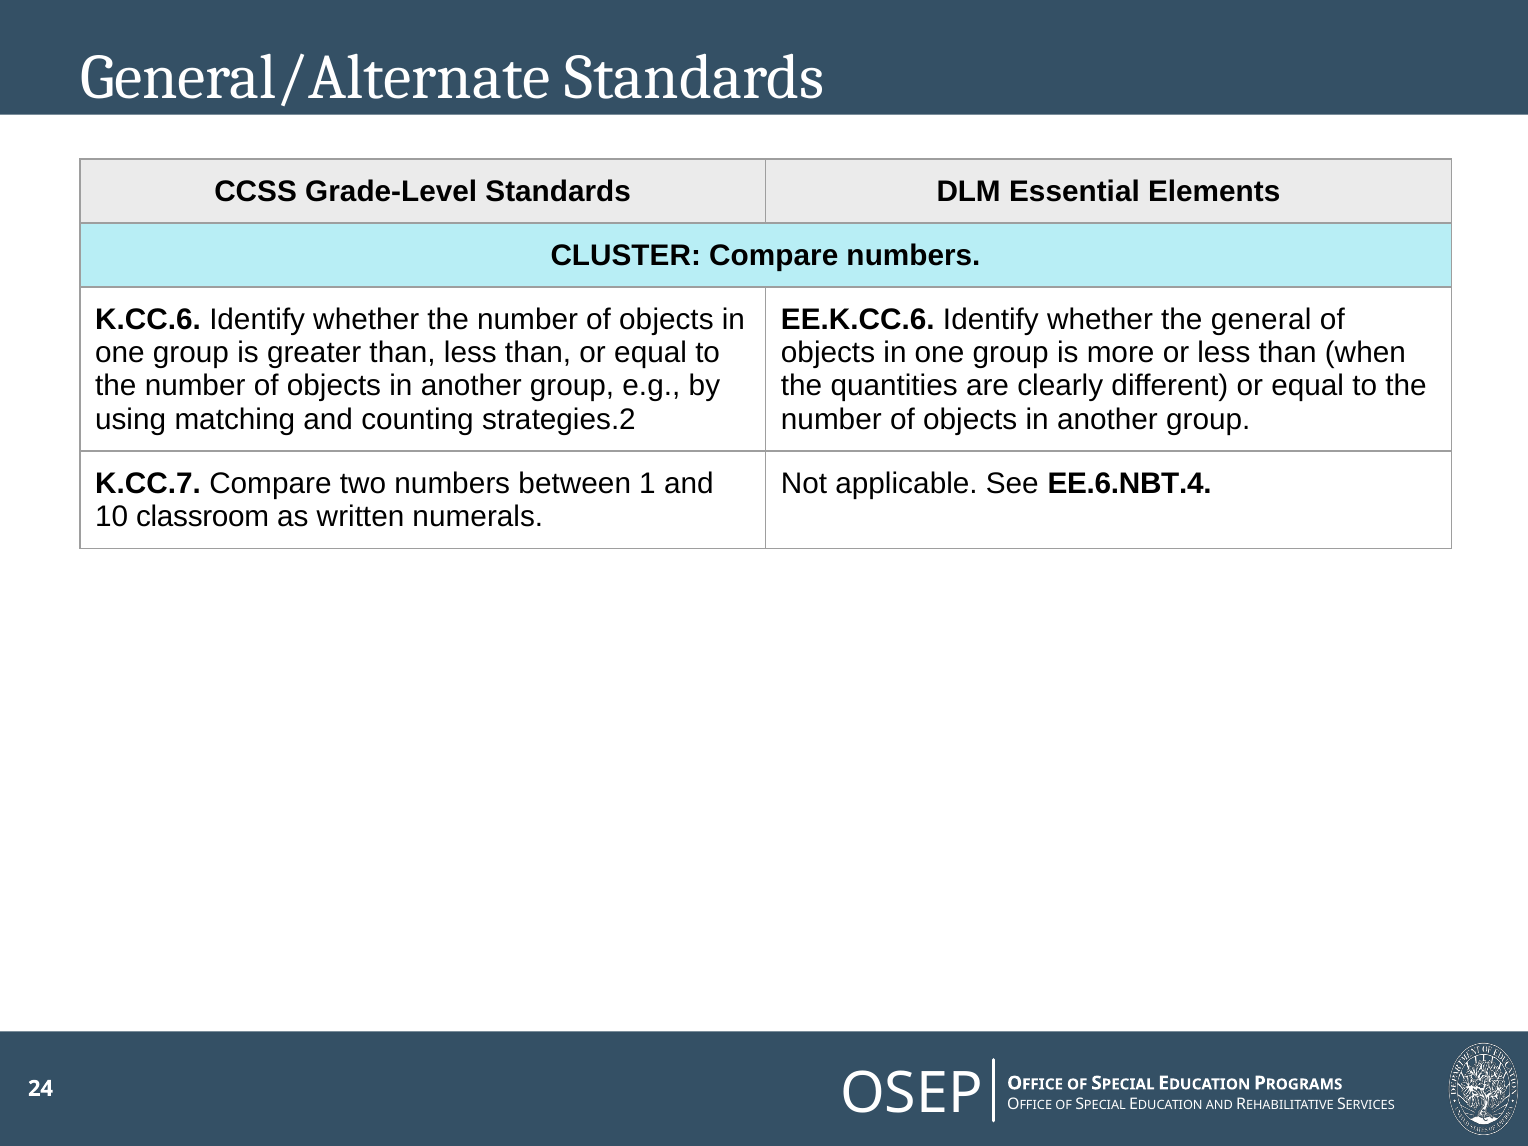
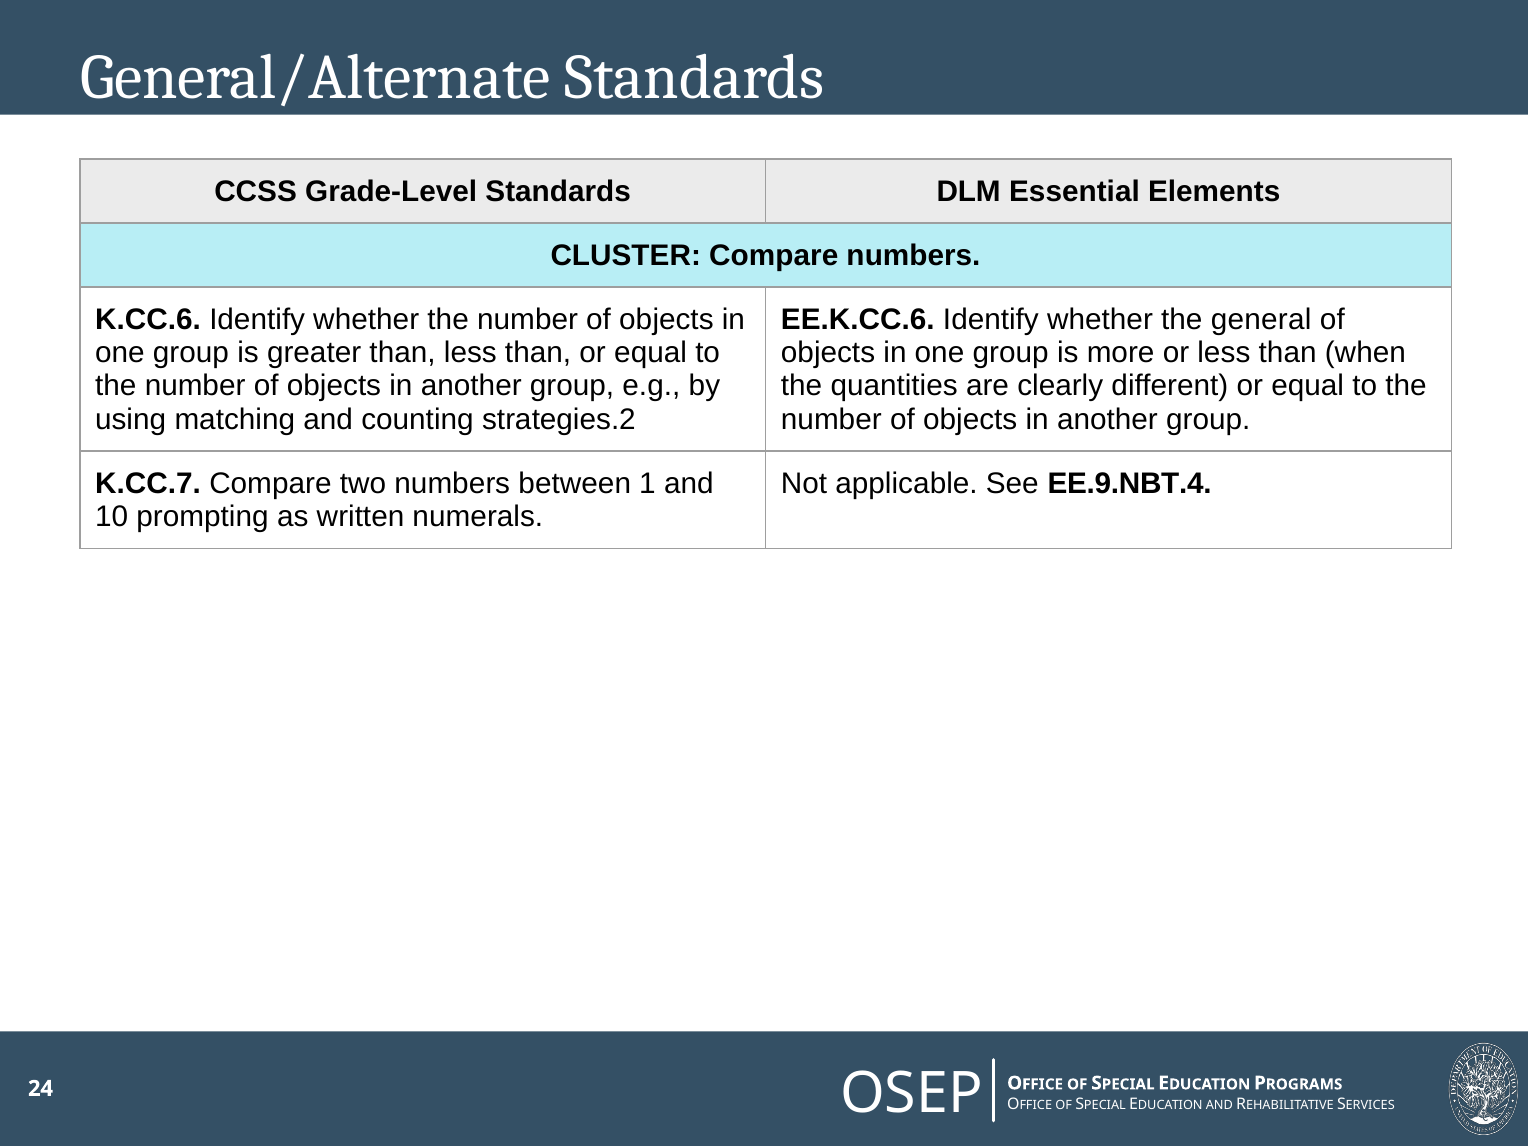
EE.6.NBT.4: EE.6.NBT.4 -> EE.9.NBT.4
classroom: classroom -> prompting
